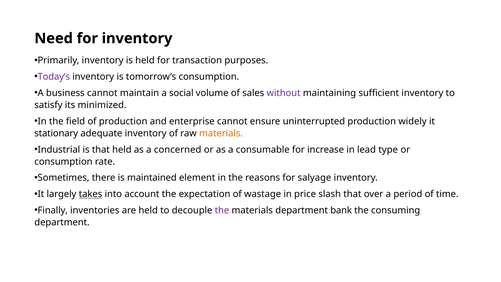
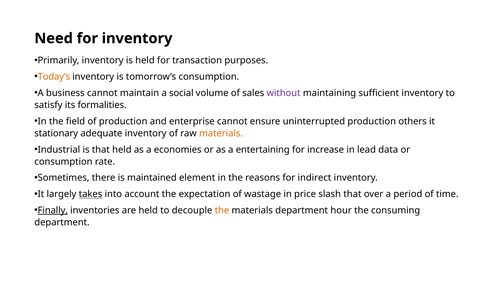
Today’s colour: purple -> orange
minimized: minimized -> formalities
widely: widely -> others
concerned: concerned -> economies
consumable: consumable -> entertaining
type: type -> data
salyage: salyage -> indirect
Finally underline: none -> present
the at (222, 210) colour: purple -> orange
bank: bank -> hour
